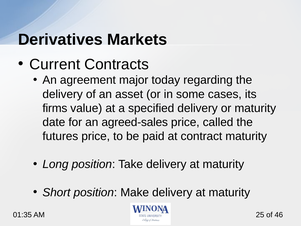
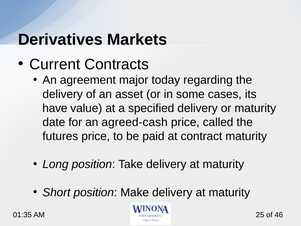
firms: firms -> have
agreed-sales: agreed-sales -> agreed-cash
